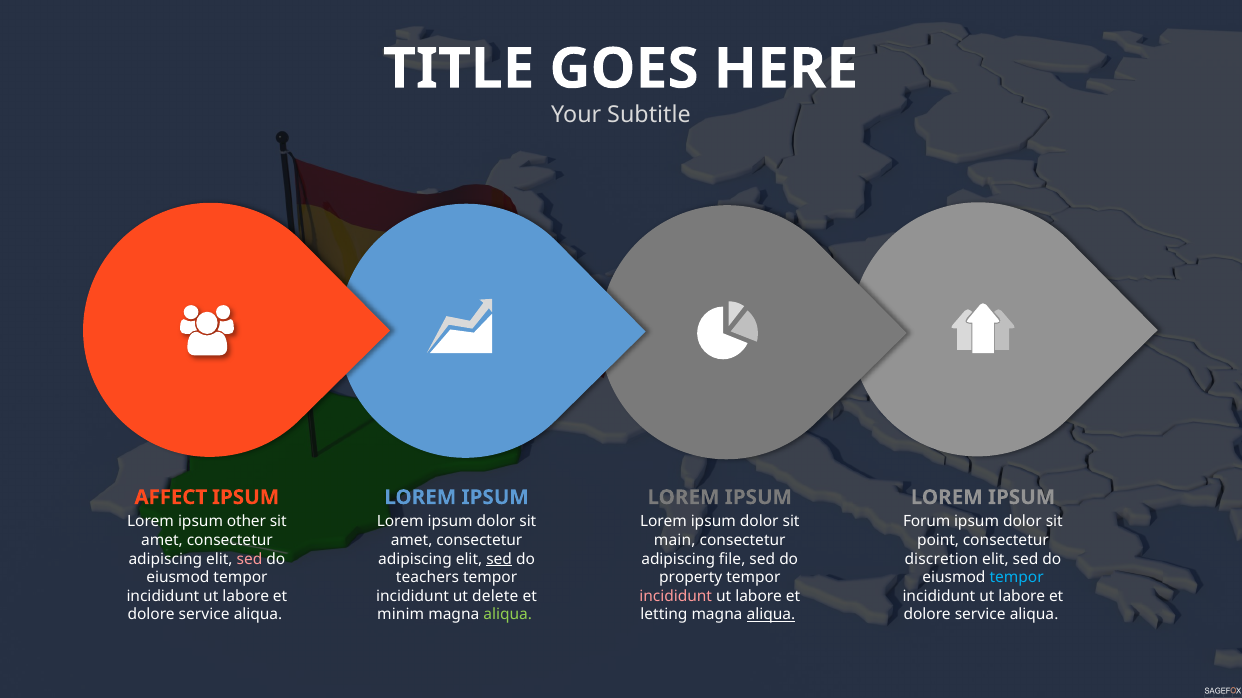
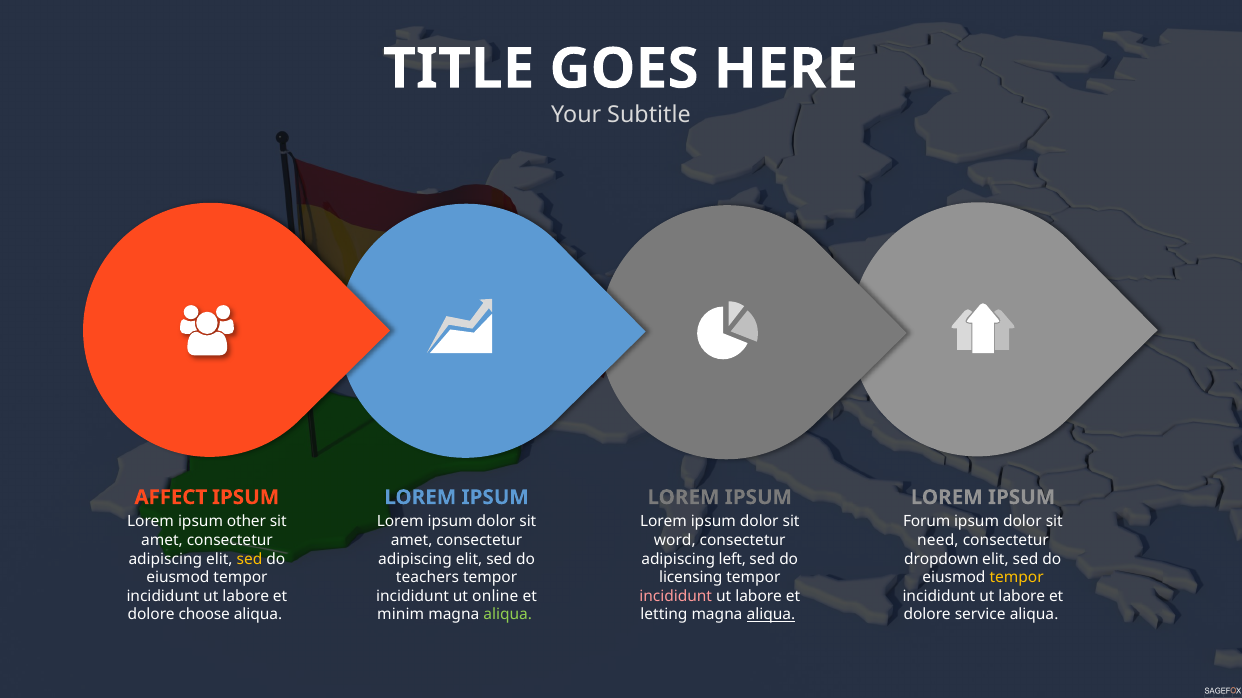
main: main -> word
point: point -> need
sed at (249, 559) colour: pink -> yellow
sed at (499, 559) underline: present -> none
file: file -> left
discretion: discretion -> dropdown
property: property -> licensing
tempor at (1017, 578) colour: light blue -> yellow
delete: delete -> online
service at (204, 615): service -> choose
